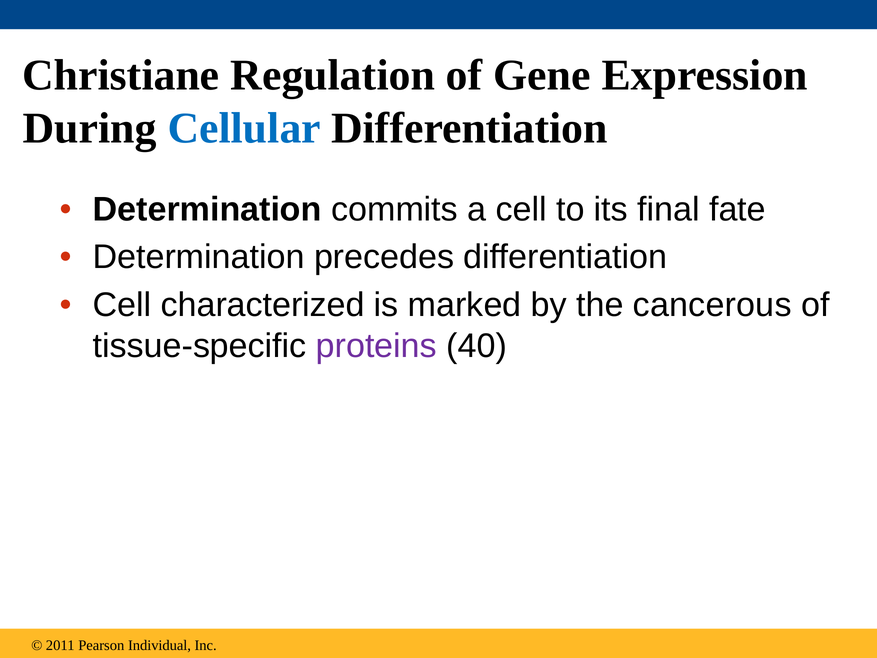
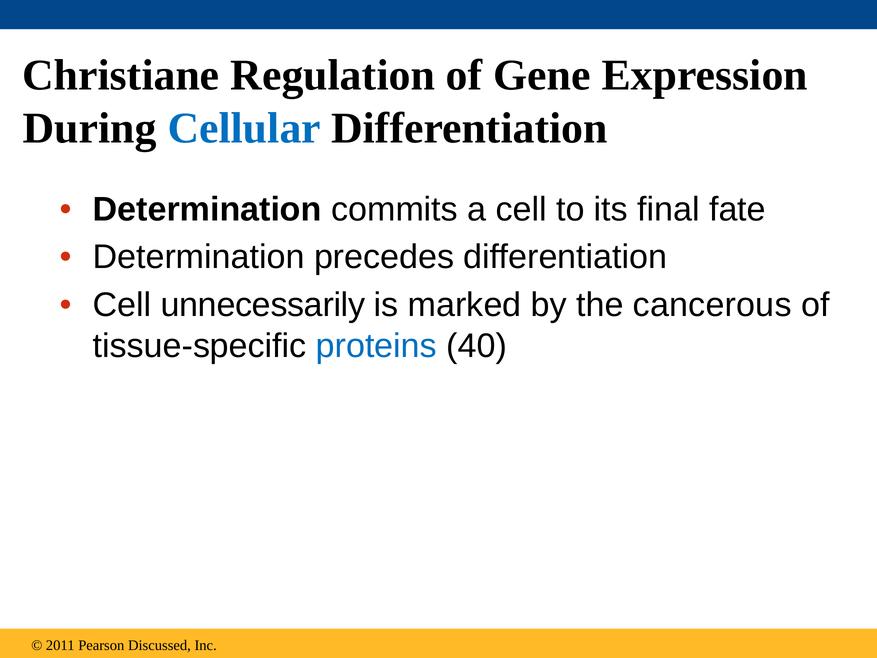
characterized: characterized -> unnecessarily
proteins colour: purple -> blue
Individual: Individual -> Discussed
